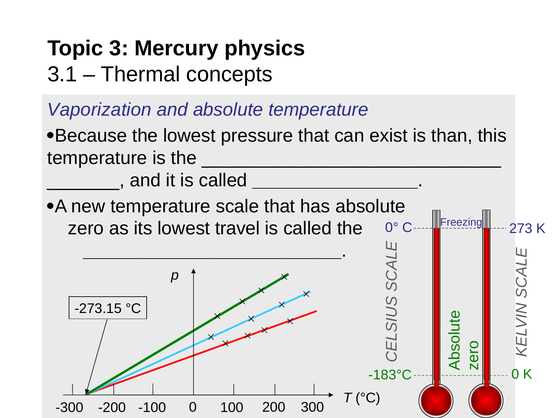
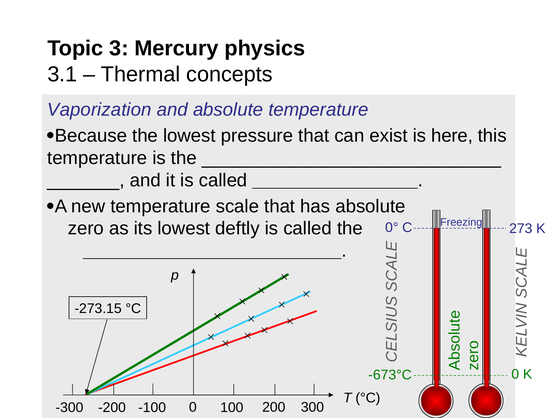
than: than -> here
travel: travel -> deftly
-183°C: -183°C -> -673°C
